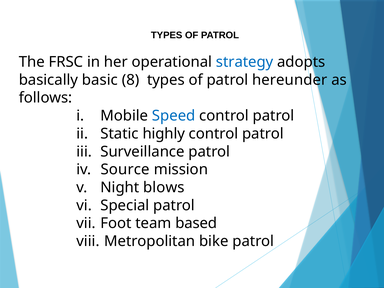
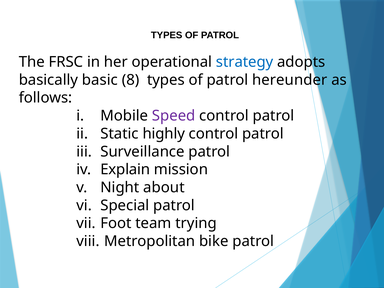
Speed colour: blue -> purple
Source: Source -> Explain
blows: blows -> about
based: based -> trying
